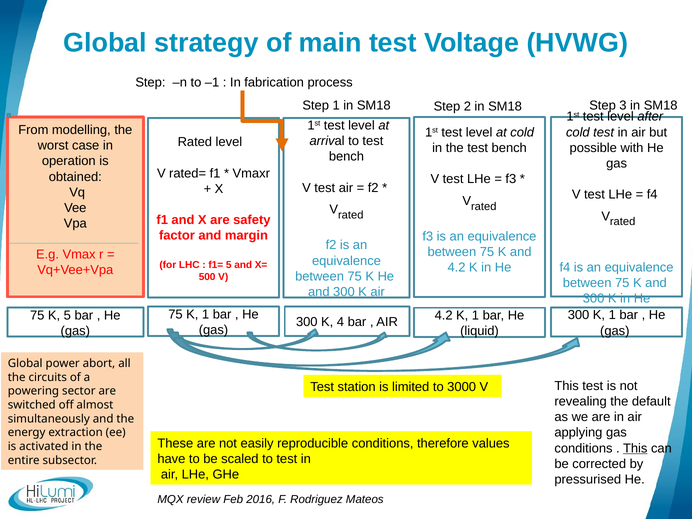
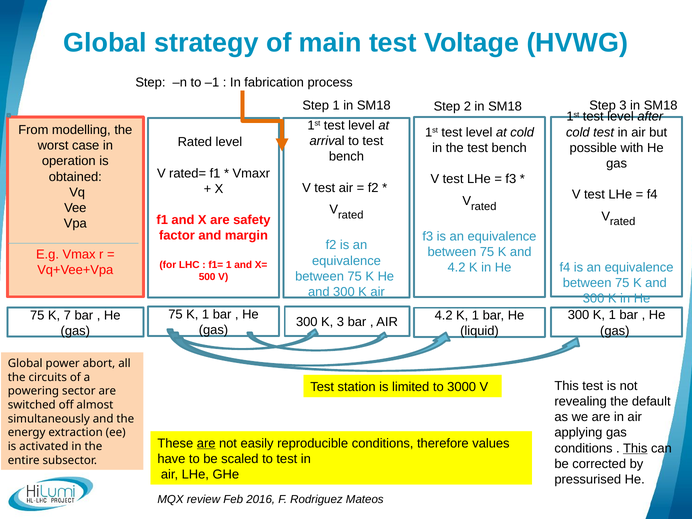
f1= 5: 5 -> 1
K 5: 5 -> 7
K 4: 4 -> 3
are at (206, 443) underline: none -> present
